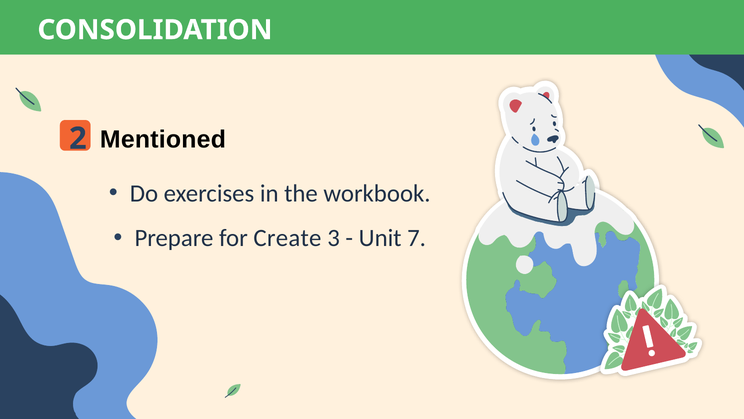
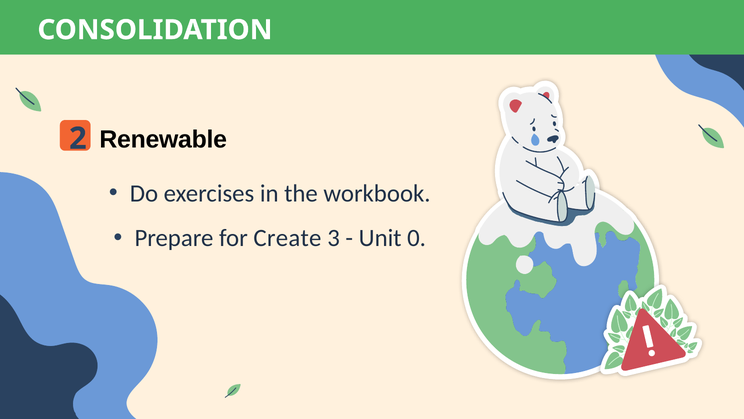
Mentioned: Mentioned -> Renewable
7: 7 -> 0
